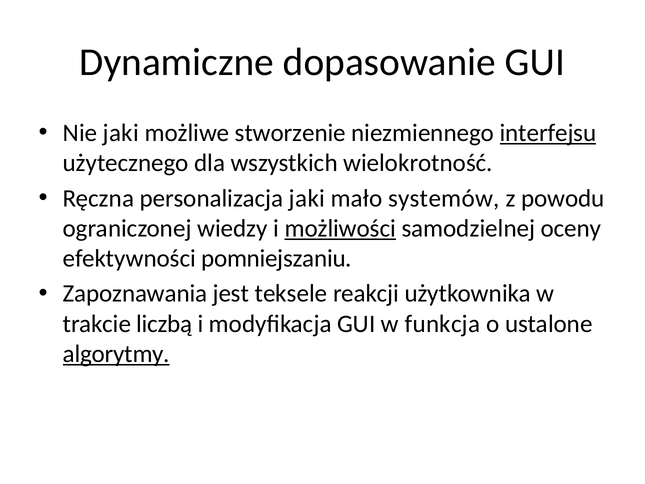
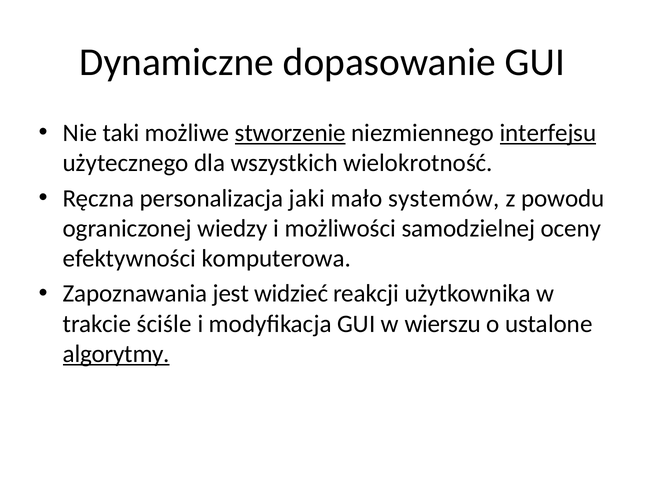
Nie jaki: jaki -> taki
stworzenie underline: none -> present
możliwości underline: present -> none
pomniejszaniu: pomniejszaniu -> komputerowa
teksele: teksele -> widzieć
liczbą: liczbą -> ściśle
funkcja: funkcja -> wierszu
